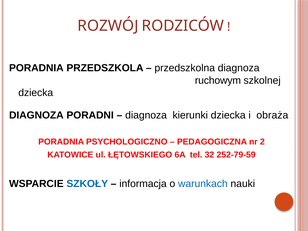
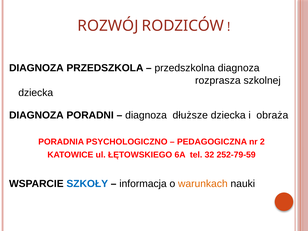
PORADNIA at (36, 68): PORADNIA -> DIAGNOZA
ruchowym: ruchowym -> rozprasza
kierunki: kierunki -> dłuższe
warunkach colour: blue -> orange
